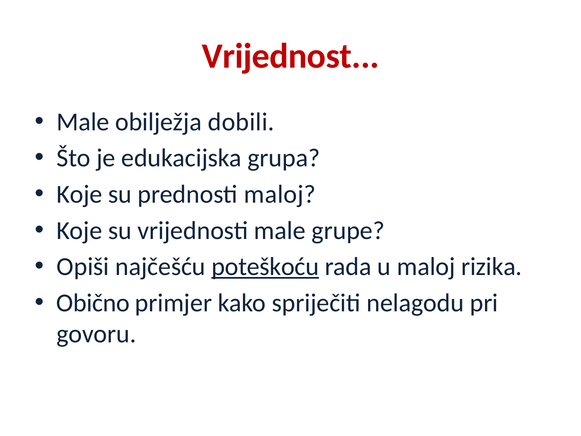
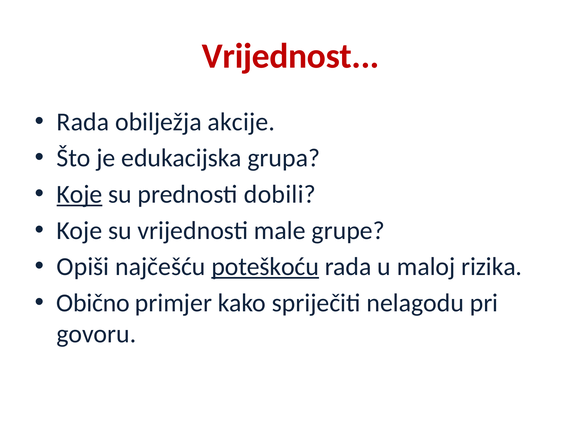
Male at (83, 122): Male -> Rada
dobili: dobili -> akcije
Koje at (79, 194) underline: none -> present
prednosti maloj: maloj -> dobili
